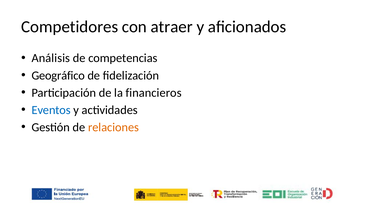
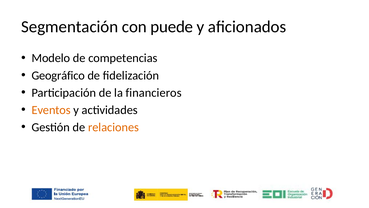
Competidores: Competidores -> Segmentación
atraer: atraer -> puede
Análisis: Análisis -> Modelo
Eventos colour: blue -> orange
